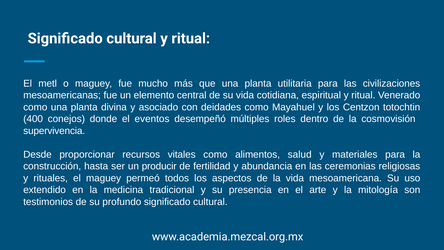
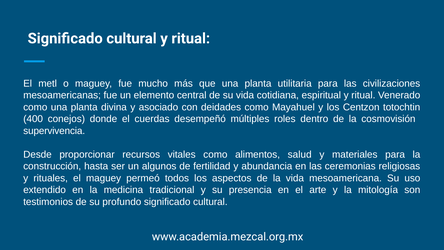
eventos: eventos -> cuerdas
producir: producir -> algunos
